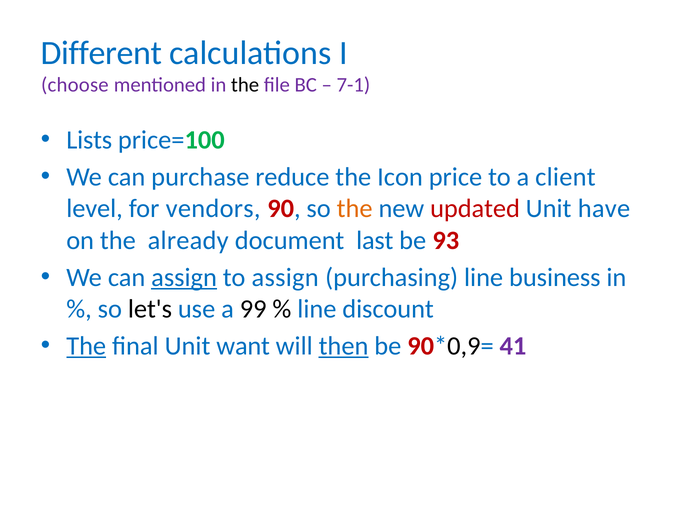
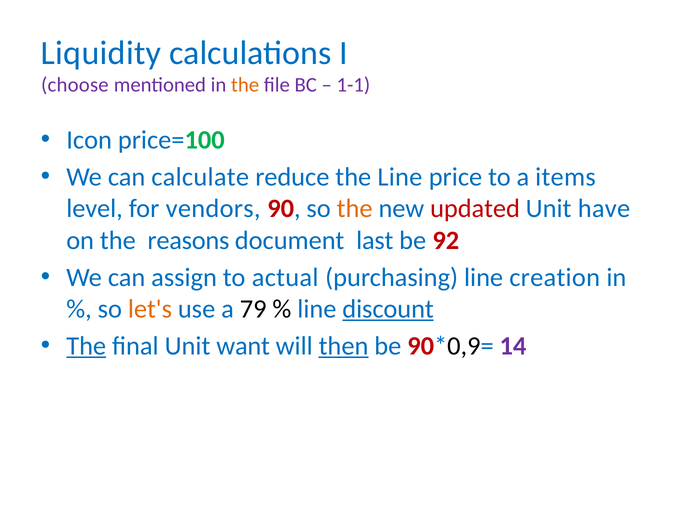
Different: Different -> Liquidity
the at (245, 85) colour: black -> orange
7-1: 7-1 -> 1-1
Lists: Lists -> Icon
purchase: purchase -> calculate
the Icon: Icon -> Line
client: client -> items
already: already -> reasons
93: 93 -> 92
assign at (184, 277) underline: present -> none
to assign: assign -> actual
business: business -> creation
let's colour: black -> orange
99: 99 -> 79
discount underline: none -> present
41: 41 -> 14
